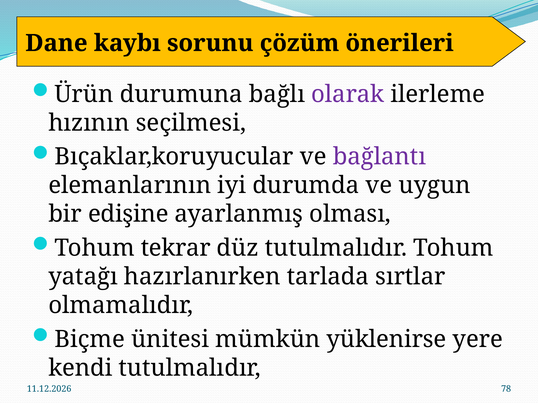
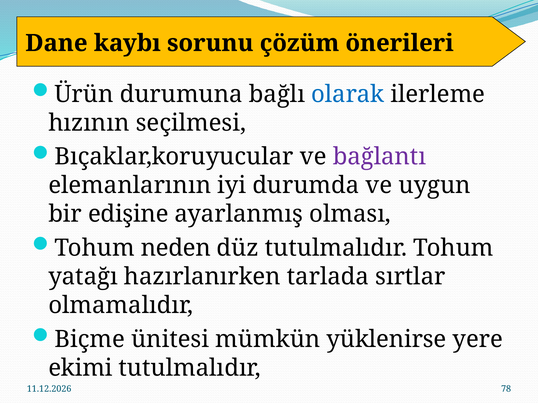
olarak colour: purple -> blue
tekrar: tekrar -> neden
kendi: kendi -> ekimi
